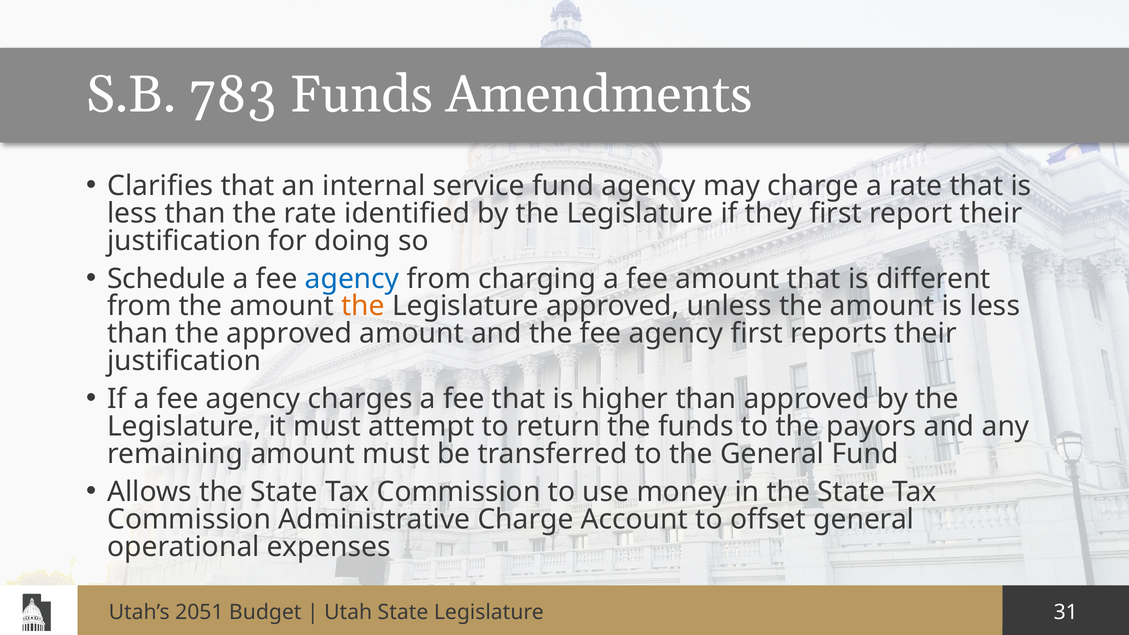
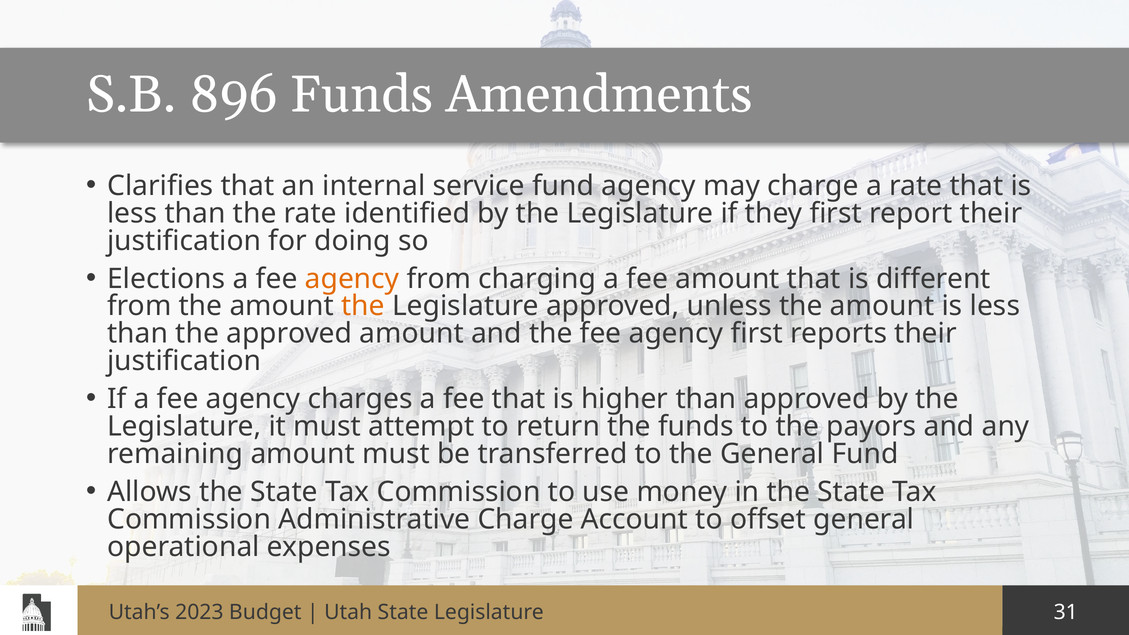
783: 783 -> 896
Schedule: Schedule -> Elections
agency at (352, 279) colour: blue -> orange
2051: 2051 -> 2023
